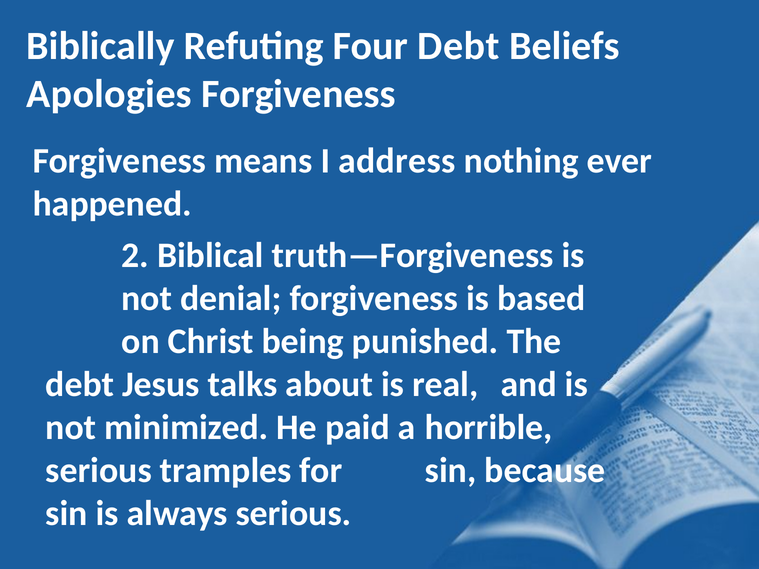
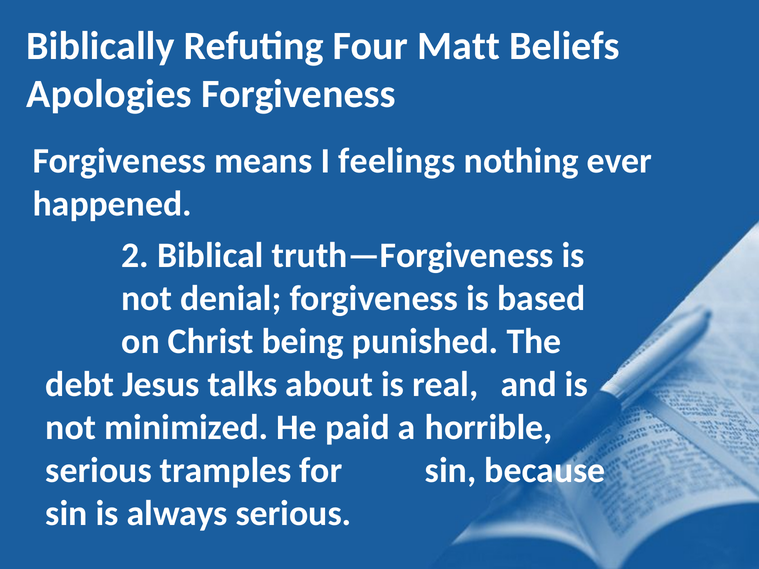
Four Debt: Debt -> Matt
address: address -> feelings
